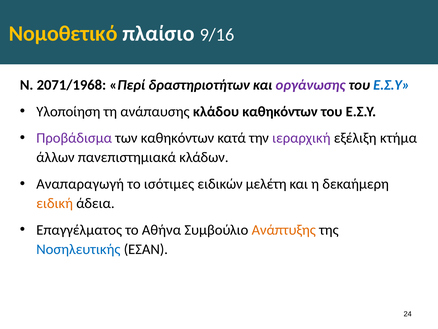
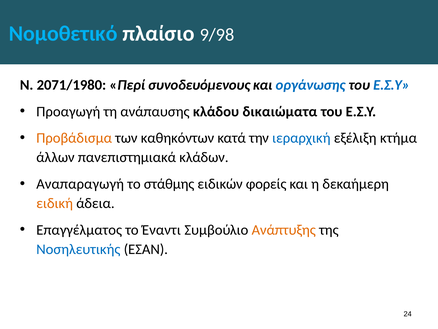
Νομοθετικό colour: yellow -> light blue
9/16: 9/16 -> 9/98
2071/1968: 2071/1968 -> 2071/1980
δραστηριοτήτων: δραστηριοτήτων -> συνοδευόμενους
οργάνωσης colour: purple -> blue
Υλοποίηση: Υλοποίηση -> Προαγωγή
κλάδου καθηκόντων: καθηκόντων -> δικαιώματα
Προβάδισμα colour: purple -> orange
ιεραρχική colour: purple -> blue
ισότιμες: ισότιμες -> στάθμης
μελέτη: μελέτη -> φορείς
Αθήνα: Αθήνα -> Έναντι
